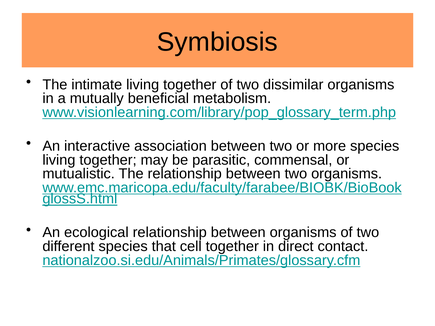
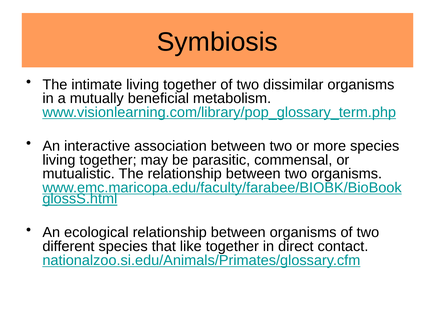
cell: cell -> like
